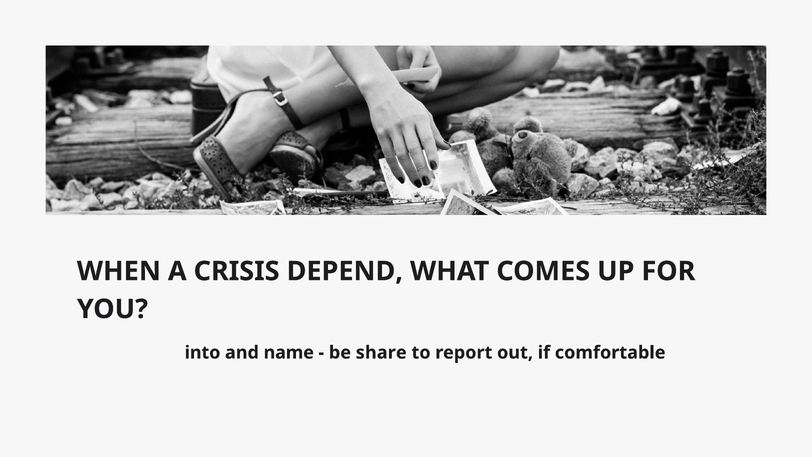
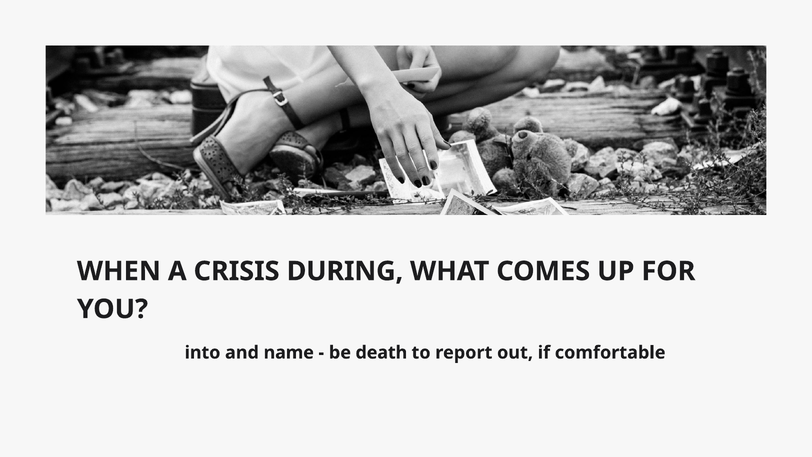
DEPEND: DEPEND -> DURING
share: share -> death
